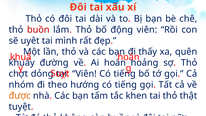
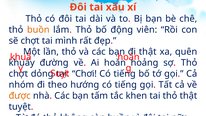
buồn at (38, 30) colour: red -> orange
sẽ uyêt: uyêt -> chợt
thấy at (148, 52): thấy -> thật
Viên at (84, 74): Viên -> Chơi
